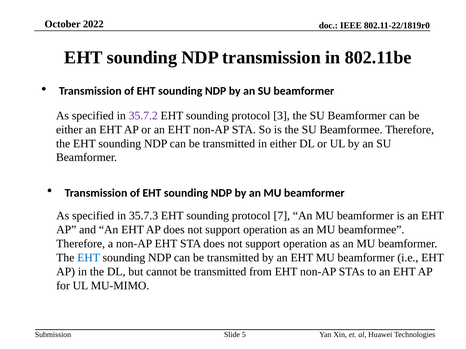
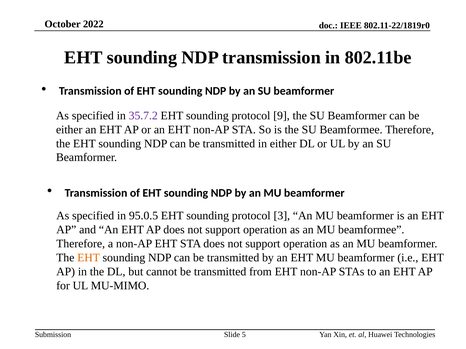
3: 3 -> 9
35.7.3: 35.7.3 -> 95.0.5
7: 7 -> 3
EHT at (89, 258) colour: blue -> orange
